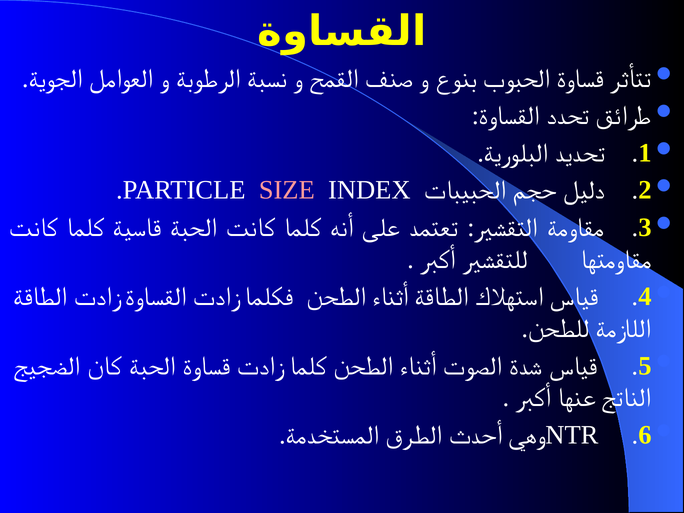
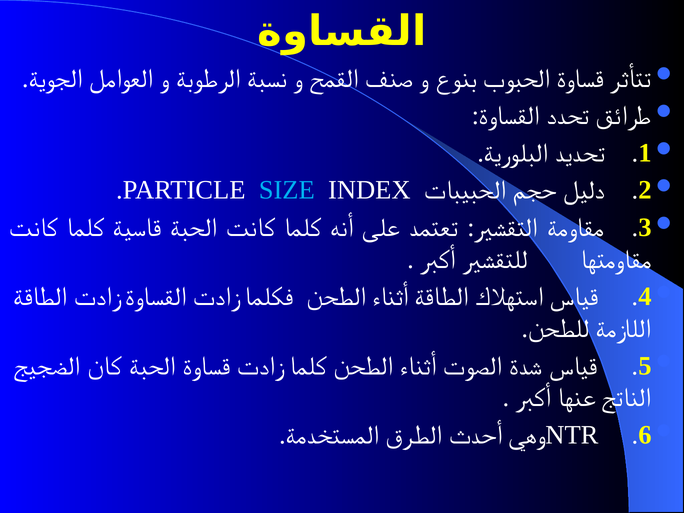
SIZE colour: pink -> light blue
